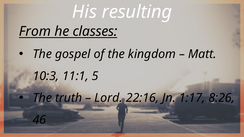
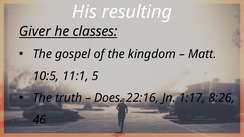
From: From -> Giver
10:3: 10:3 -> 10:5
Lord: Lord -> Does
